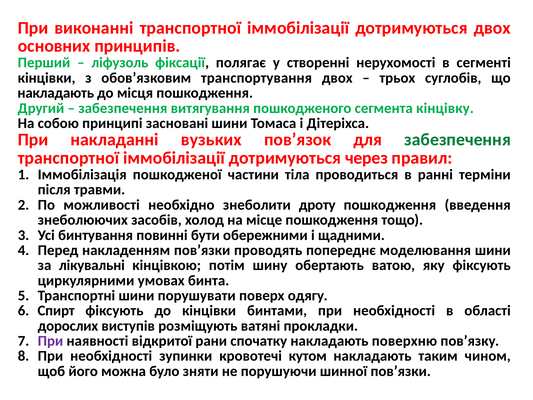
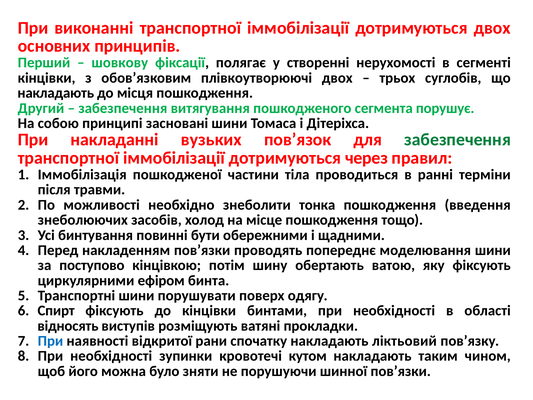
ліфузоль: ліфузоль -> шовкову
транспортування: транспортування -> плівкоутворюючі
кінцівку: кінцівку -> порушує
дроту: дроту -> тонка
лікувальні: лікувальні -> поступово
умовах: умовах -> ефіром
дорослих: дорослих -> відносять
При at (50, 341) colour: purple -> blue
поверхню: поверхню -> ліктьовий
